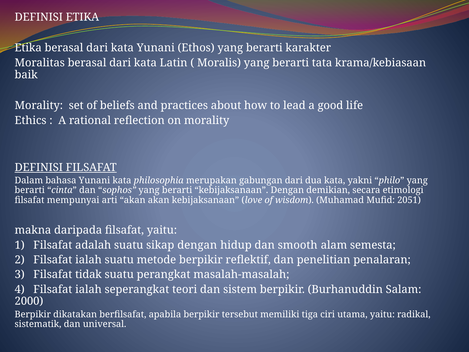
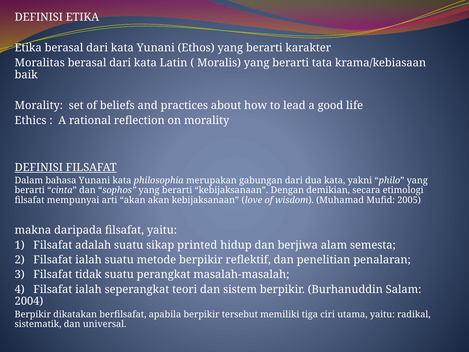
2051: 2051 -> 2005
sikap dengan: dengan -> printed
smooth: smooth -> berjiwa
2000: 2000 -> 2004
